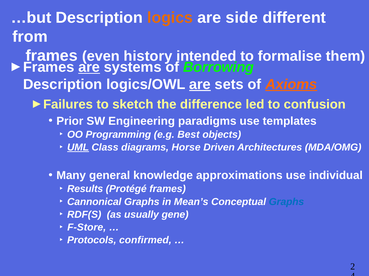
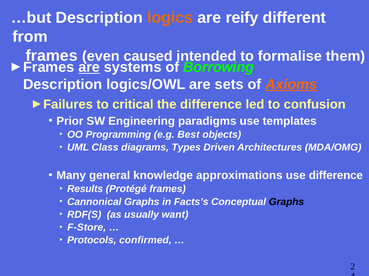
side: side -> reify
history: history -> caused
are at (200, 85) underline: present -> none
sketch: sketch -> critical
UML underline: present -> none
Horse: Horse -> Types
use individual: individual -> difference
Mean’s: Mean’s -> Facts’s
Graphs at (286, 202) colour: blue -> black
gene: gene -> want
